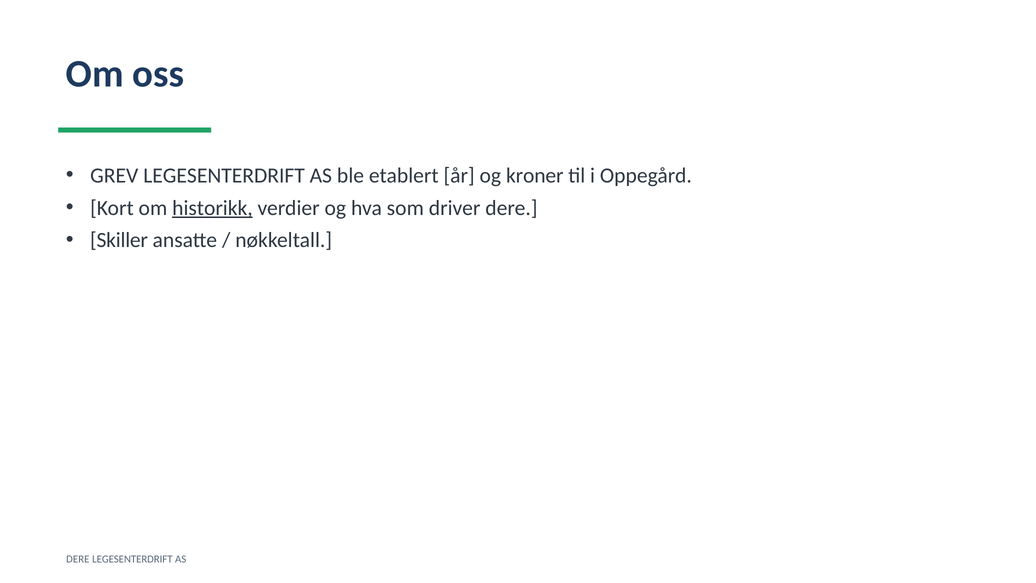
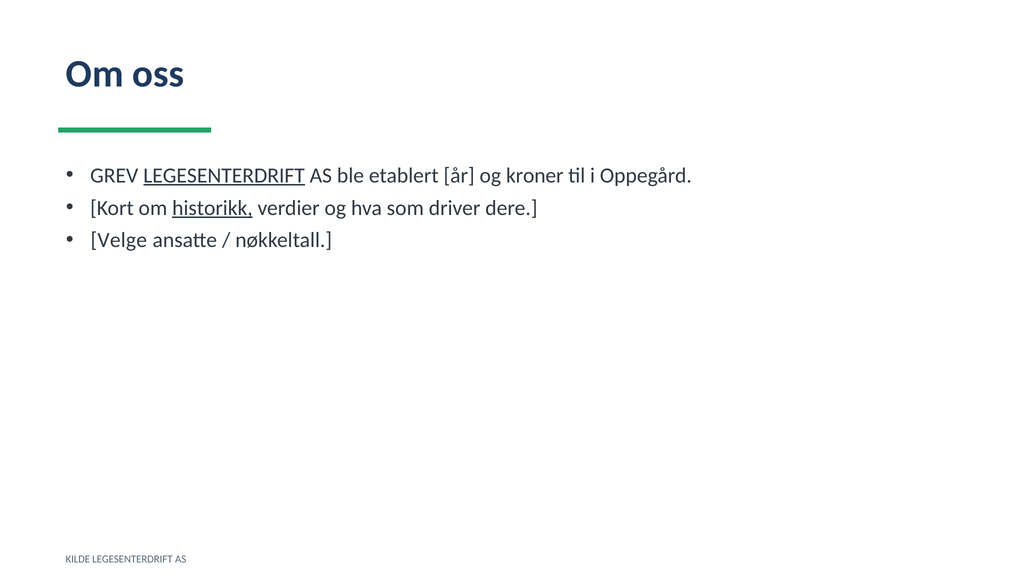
LEGESENTERDRIFT at (224, 175) underline: none -> present
Skiller: Skiller -> Velge
DERE at (78, 559): DERE -> KILDE
